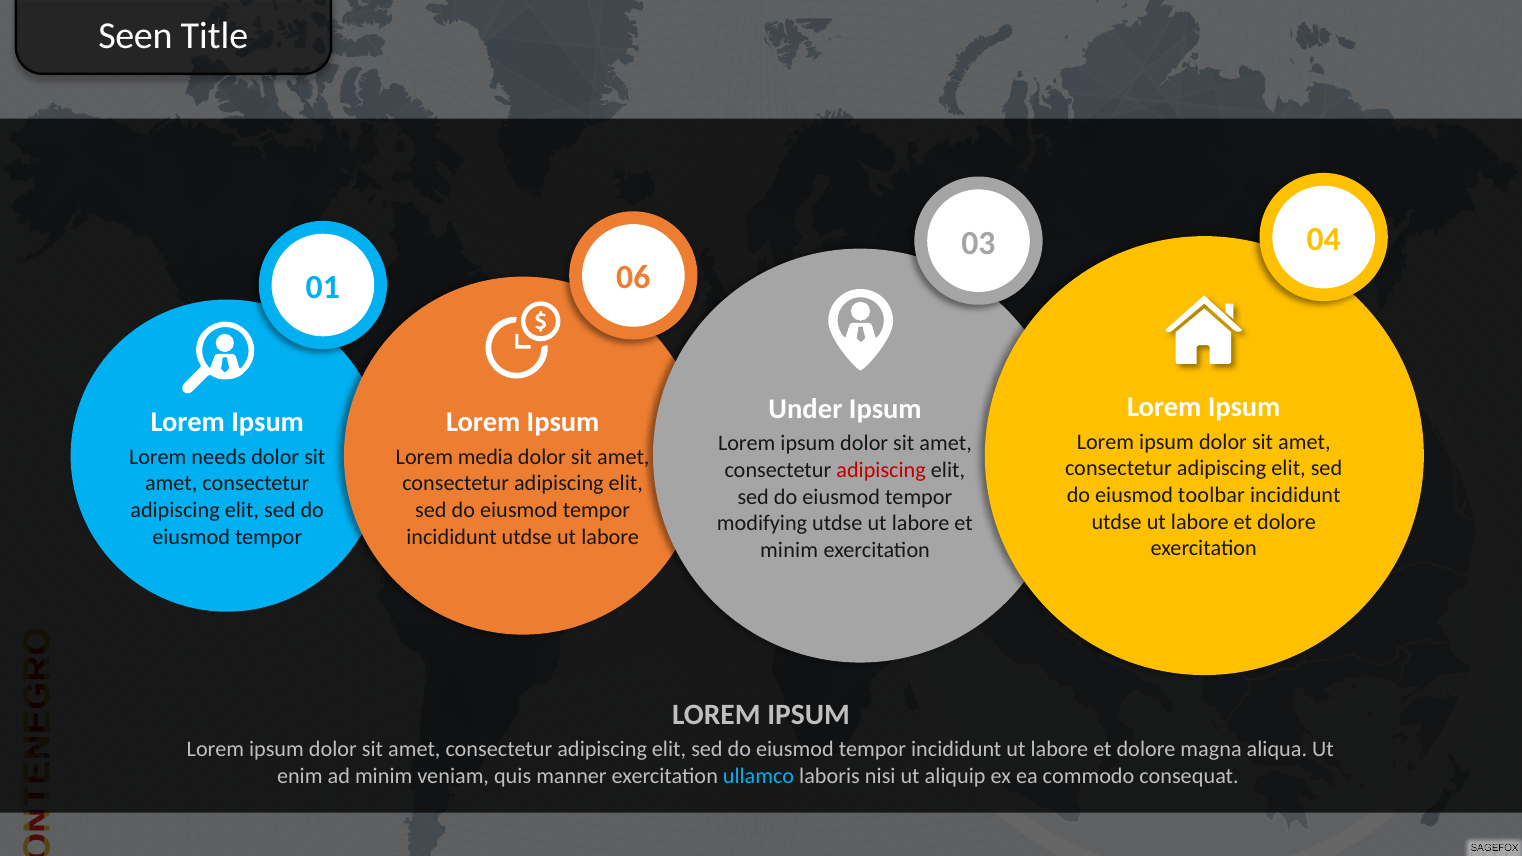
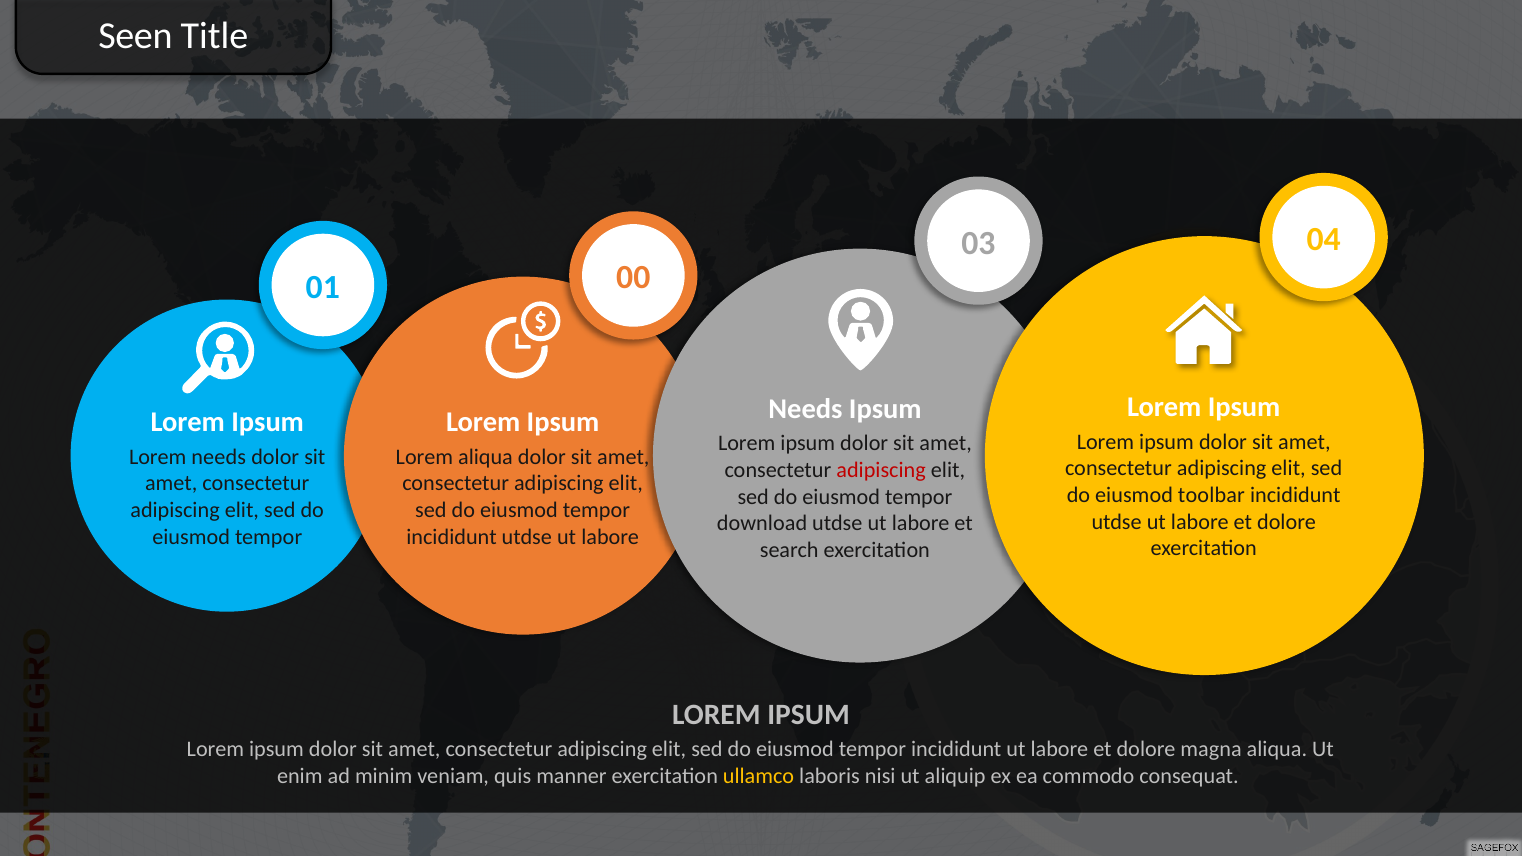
06: 06 -> 00
Under at (805, 409): Under -> Needs
Lorem media: media -> aliqua
modifying: modifying -> download
minim at (789, 550): minim -> search
ullamco colour: light blue -> yellow
